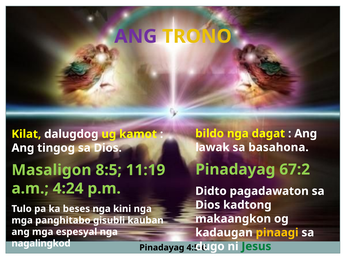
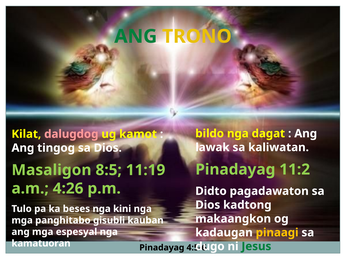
ANG at (136, 36) colour: purple -> green
dalugdog colour: white -> pink
basahona: basahona -> kaliwatan
67:2: 67:2 -> 11:2
4:24: 4:24 -> 4:26
nagalingkod: nagalingkod -> kamatuoran
